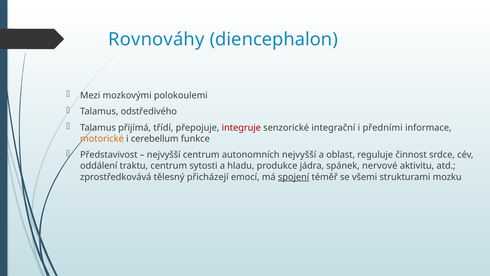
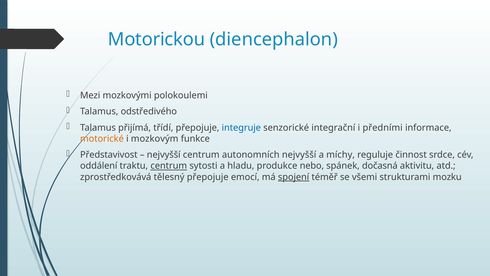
Rovnováhy: Rovnováhy -> Motorickou
integruje colour: red -> blue
cerebellum: cerebellum -> mozkovým
oblast: oblast -> míchy
centrum at (169, 166) underline: none -> present
jádra: jádra -> nebo
nervové: nervové -> dočasná
tělesný přicházejí: přicházejí -> přepojuje
